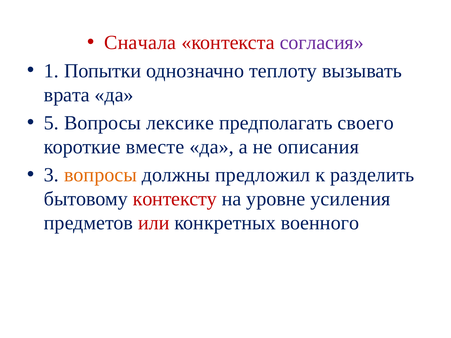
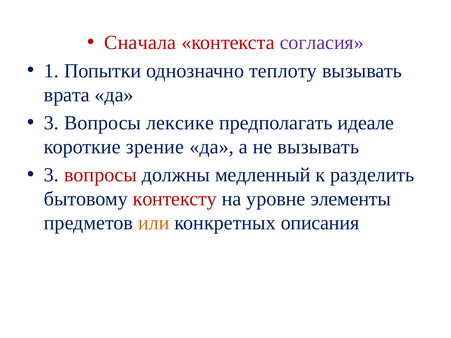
5 at (51, 123): 5 -> 3
своего: своего -> идеале
вместе: вместе -> зрение
не описания: описания -> вызывать
вопросы at (100, 175) colour: orange -> red
предложил: предложил -> медленный
усиления: усиления -> элементы
или colour: red -> orange
военного: военного -> описания
